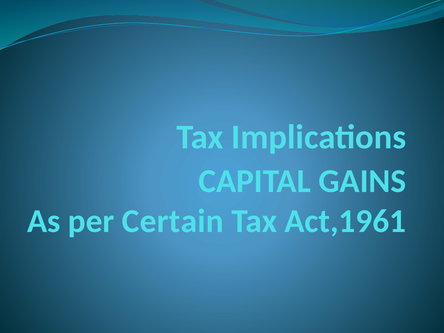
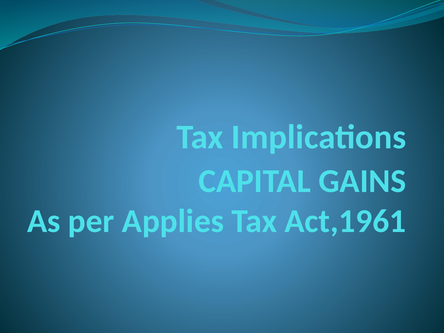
Certain: Certain -> Applies
